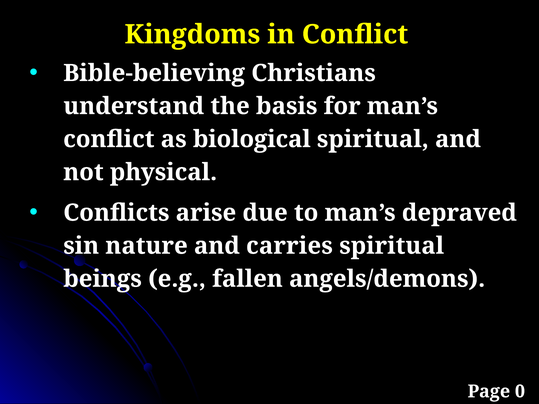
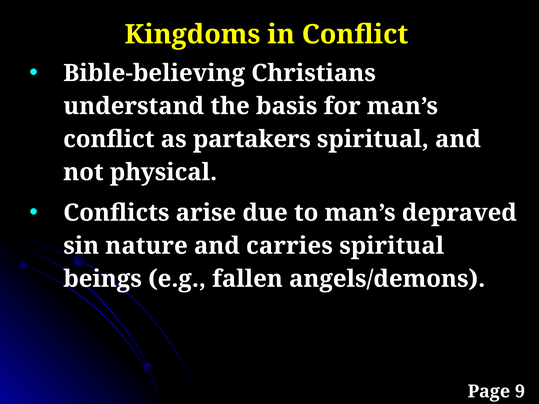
biological: biological -> partakers
0: 0 -> 9
